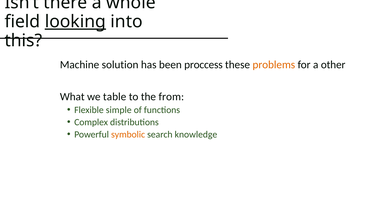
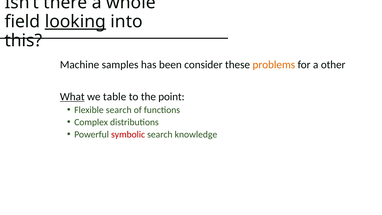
solution: solution -> samples
proccess: proccess -> consider
What underline: none -> present
from: from -> point
Flexible simple: simple -> search
symbolic colour: orange -> red
